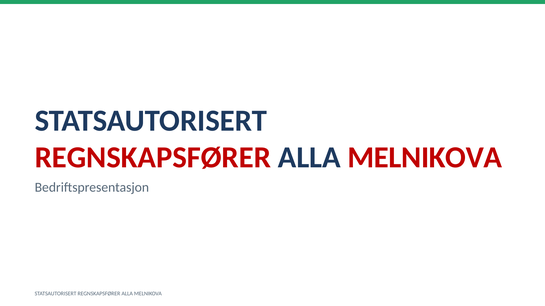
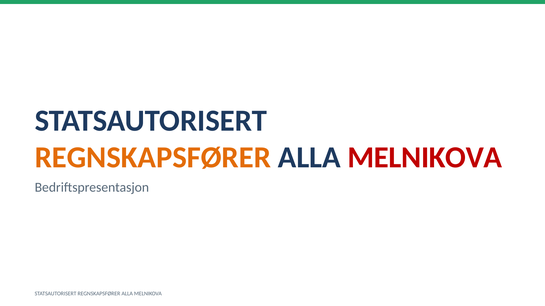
REGNSKAPSFØRER at (153, 158) colour: red -> orange
